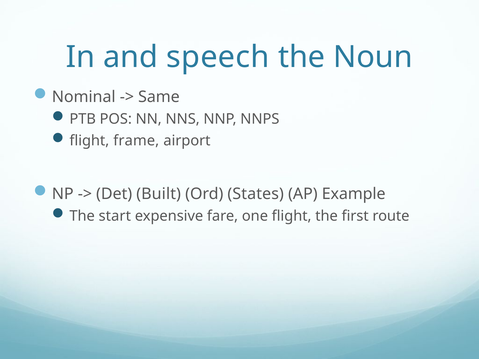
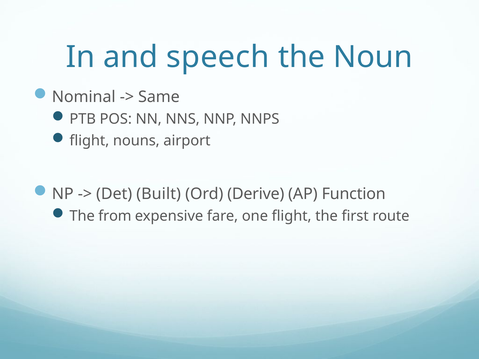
frame: frame -> nouns
States: States -> Derive
Example: Example -> Function
start: start -> from
